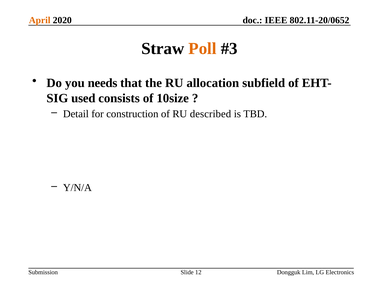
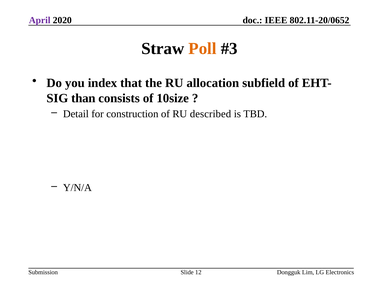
April colour: orange -> purple
needs: needs -> index
used: used -> than
